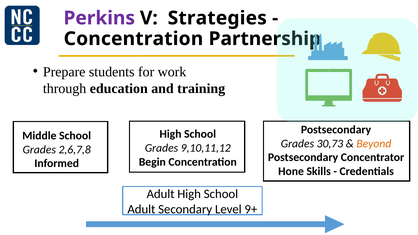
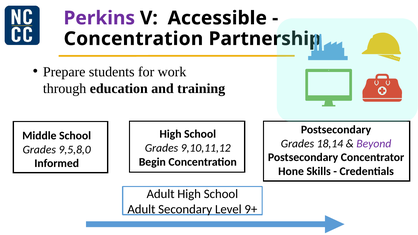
Strategies: Strategies -> Accessible
30,73: 30,73 -> 18,14
Beyond colour: orange -> purple
2,6,7,8: 2,6,7,8 -> 9,5,8,0
